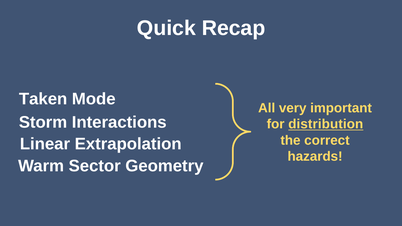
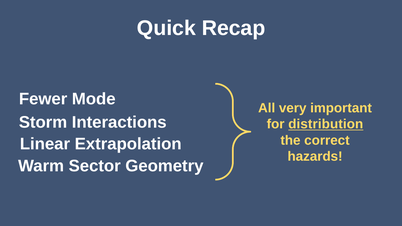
Taken: Taken -> Fewer
